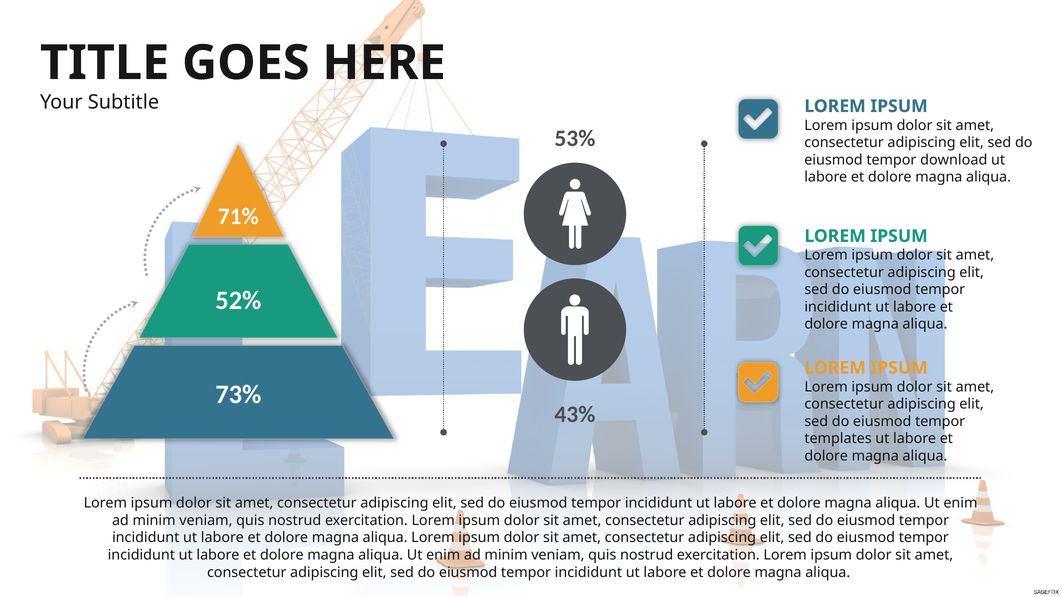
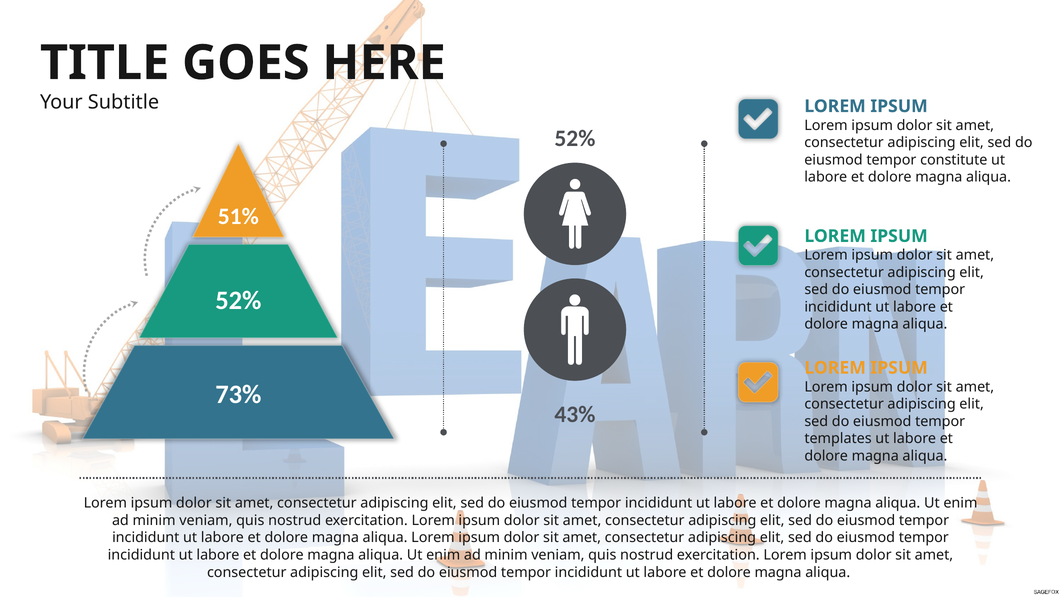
53% at (575, 139): 53% -> 52%
download: download -> constitute
71%: 71% -> 51%
